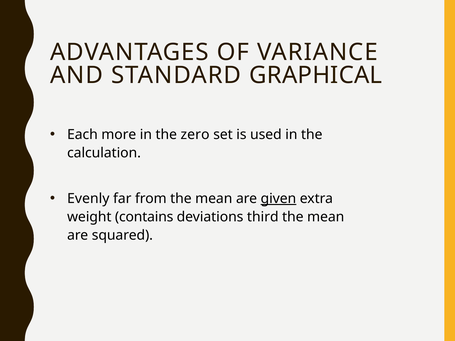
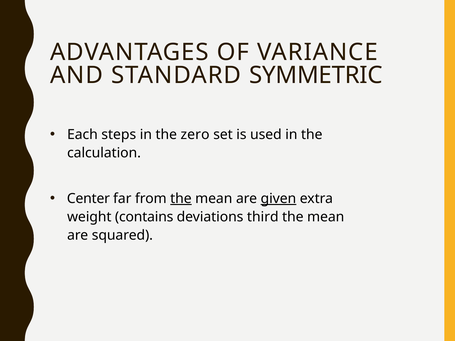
GRAPHICAL: GRAPHICAL -> SYMMETRIC
more: more -> steps
Evenly: Evenly -> Center
the at (181, 199) underline: none -> present
